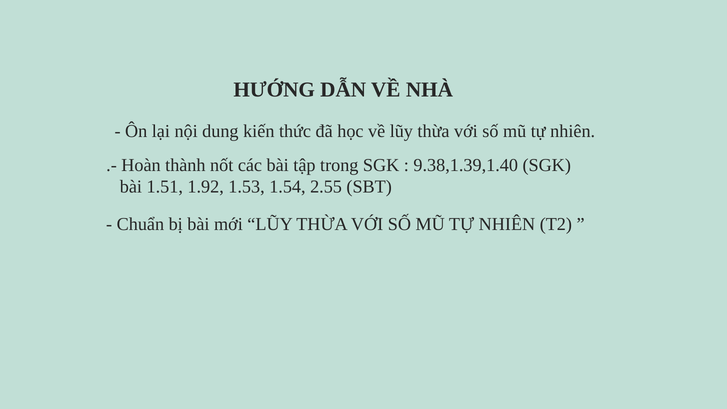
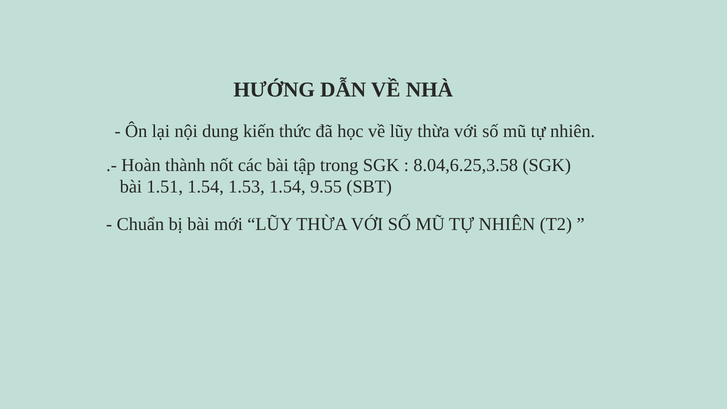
9.38,1.39,1.40: 9.38,1.39,1.40 -> 8.04,6.25,3.58
1.51 1.92: 1.92 -> 1.54
2.55: 2.55 -> 9.55
